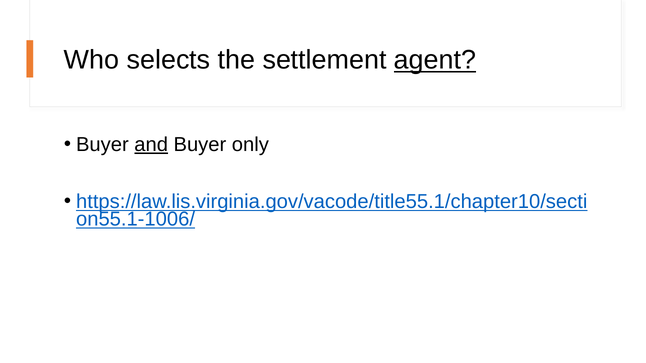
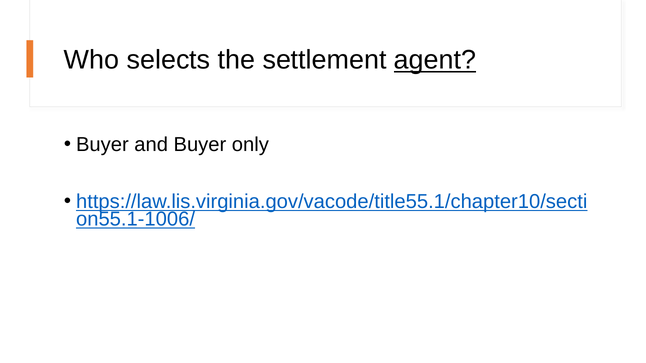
and underline: present -> none
